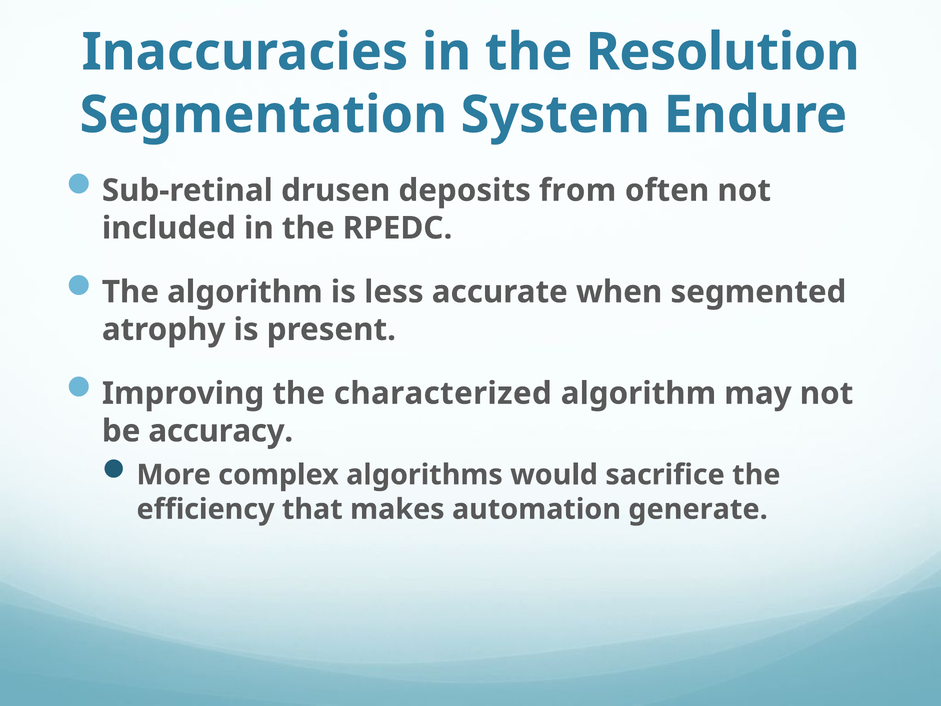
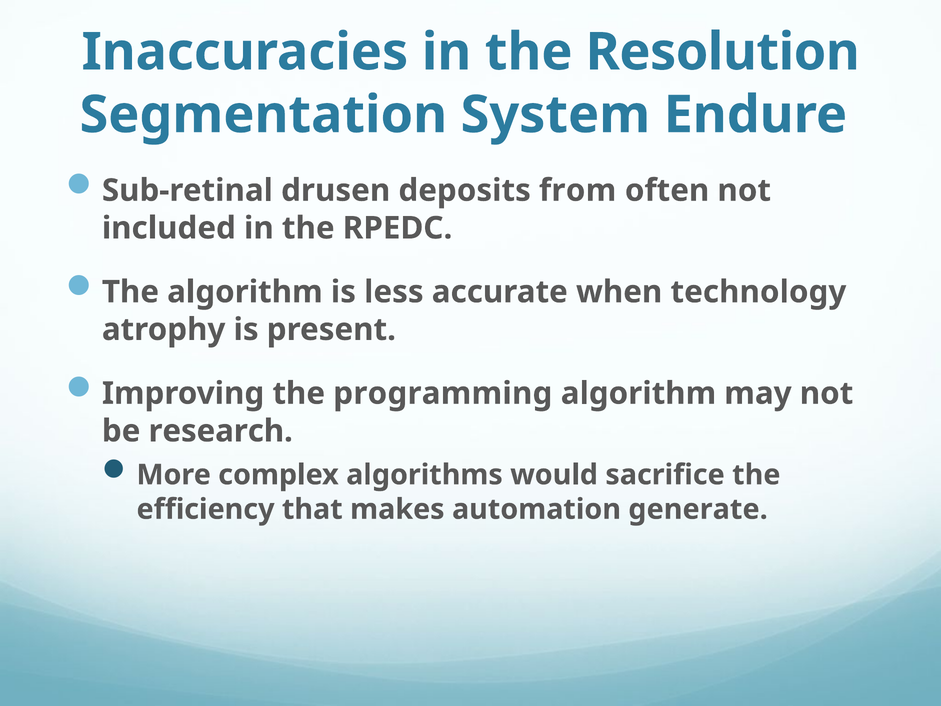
segmented: segmented -> technology
characterized: characterized -> programming
accuracy: accuracy -> research
